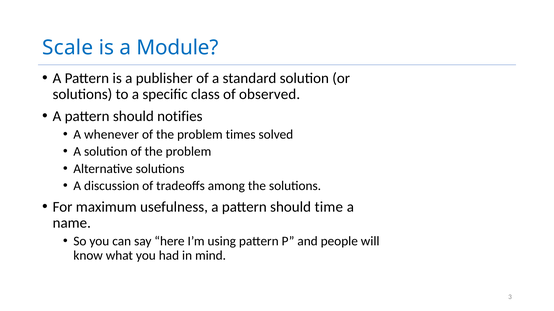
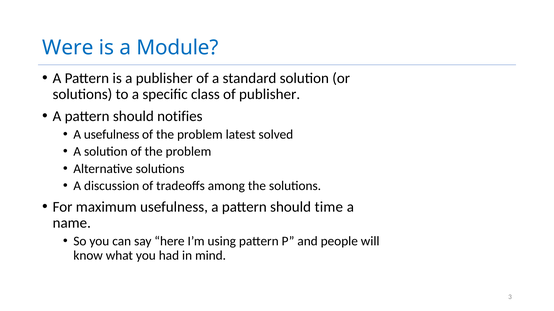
Scale: Scale -> Were
of observed: observed -> publisher
A whenever: whenever -> usefulness
times: times -> latest
